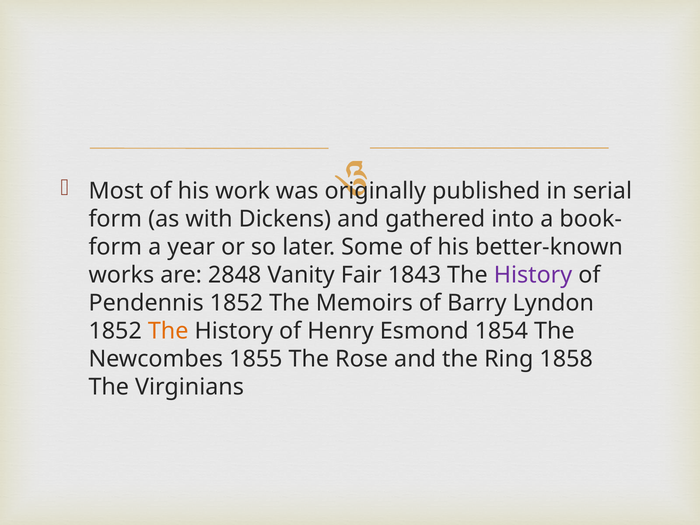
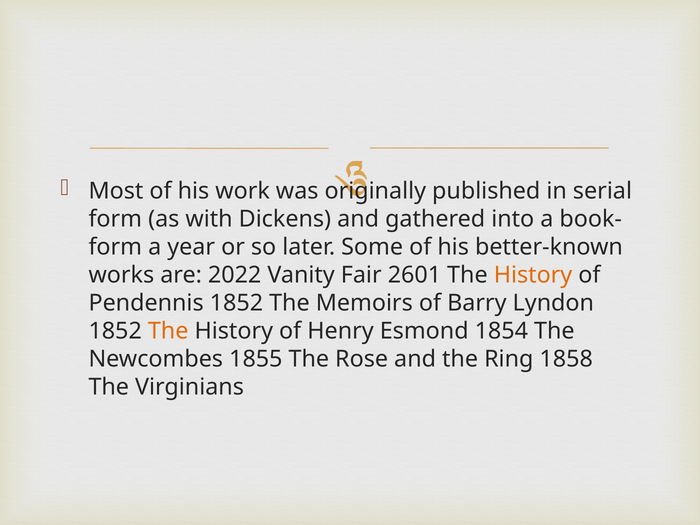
2848: 2848 -> 2022
1843: 1843 -> 2601
History at (533, 275) colour: purple -> orange
